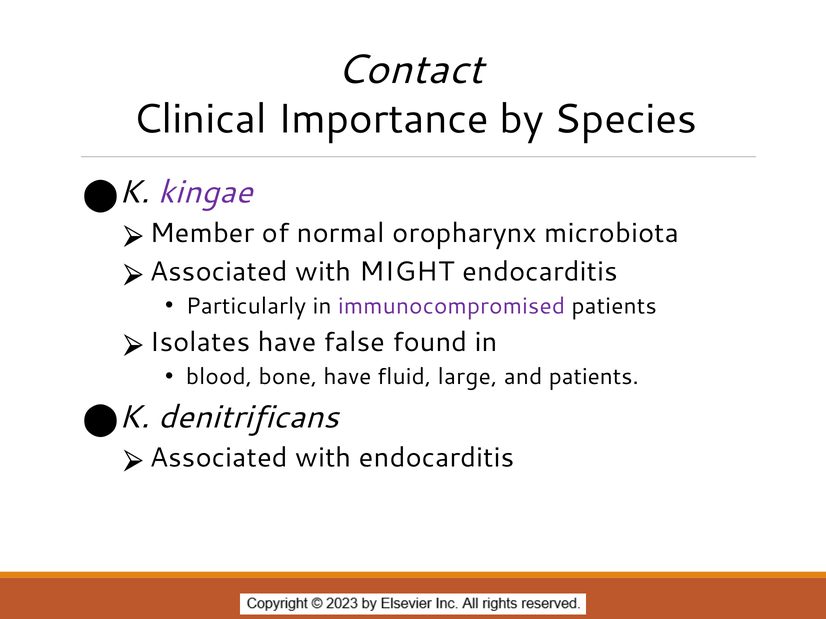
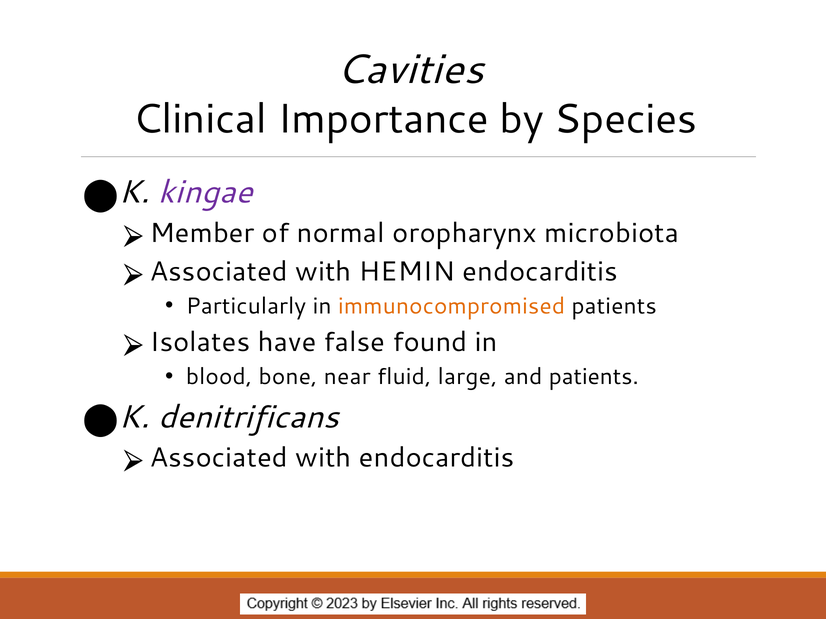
Contact: Contact -> Cavities
MIGHT: MIGHT -> HEMIN
immunocompromised colour: purple -> orange
bone have: have -> near
